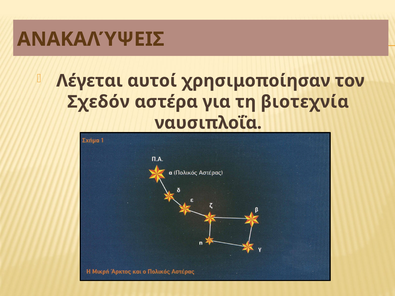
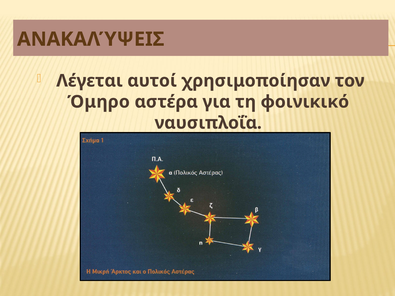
Σχεδόν: Σχεδόν -> Όμηρο
βιοτεχνία: βιοτεχνία -> φοινικικό
